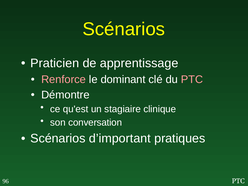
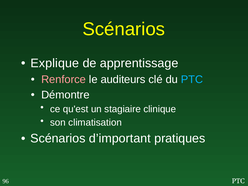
Praticien: Praticien -> Explique
dominant: dominant -> auditeurs
PTC at (192, 79) colour: pink -> light blue
conversation: conversation -> climatisation
